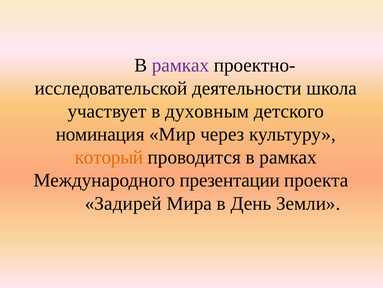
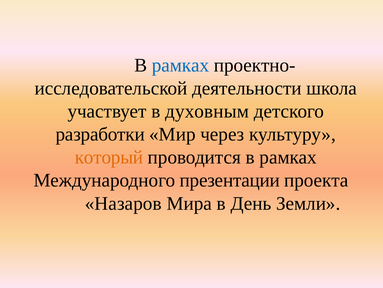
рамках at (181, 65) colour: purple -> blue
номинация: номинация -> разработки
Задирей: Задирей -> Назаров
